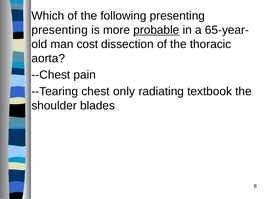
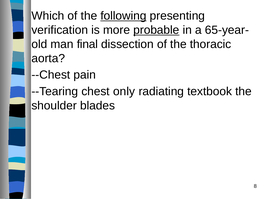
following underline: none -> present
presenting at (60, 30): presenting -> verification
cost: cost -> final
